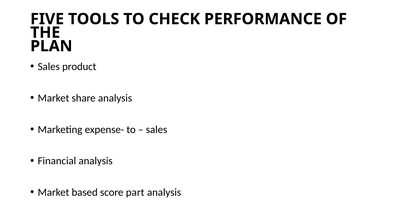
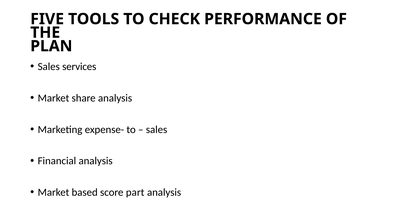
product: product -> services
